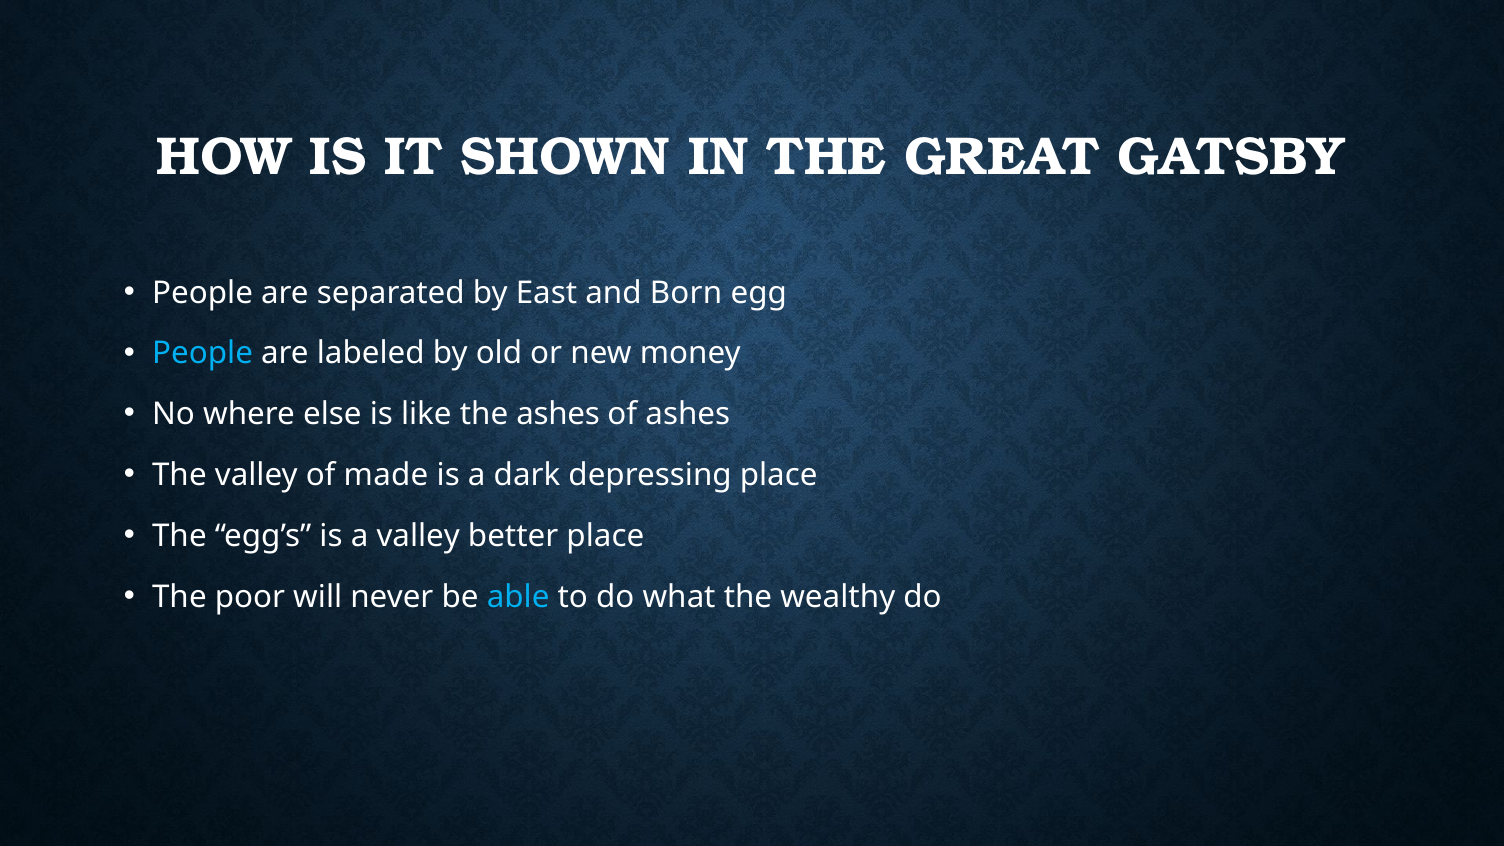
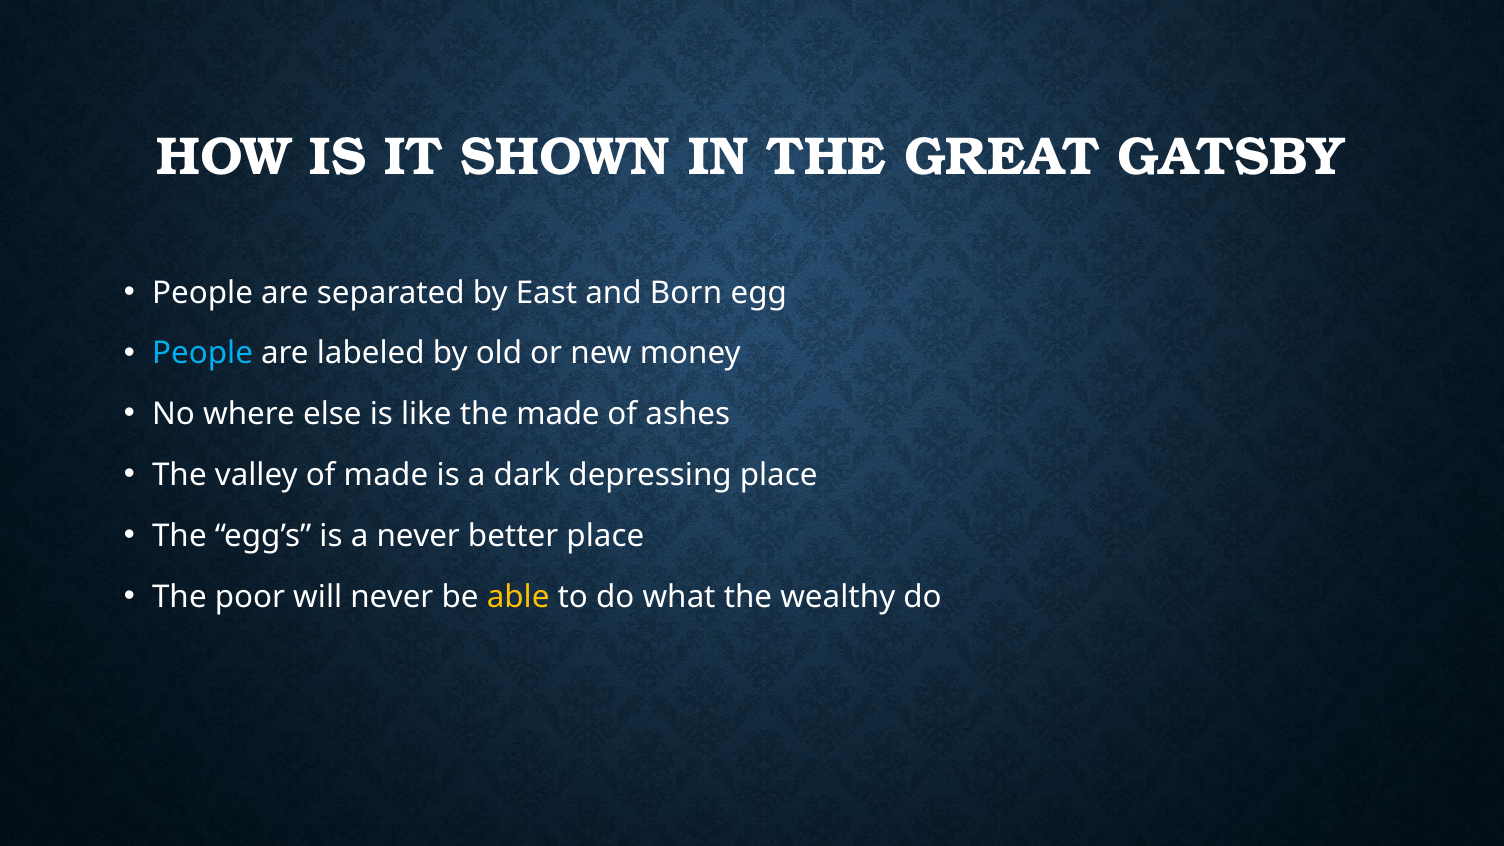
the ashes: ashes -> made
a valley: valley -> never
able colour: light blue -> yellow
